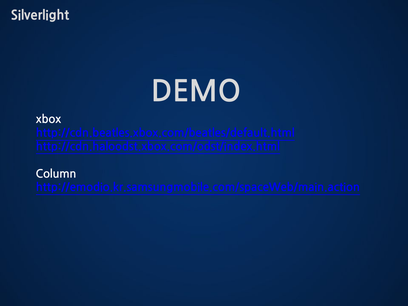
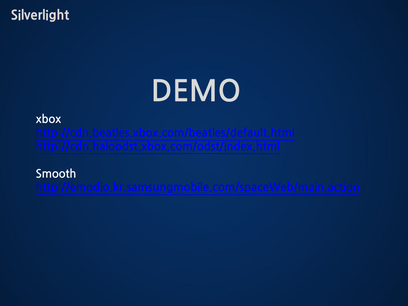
Column: Column -> Smooth
